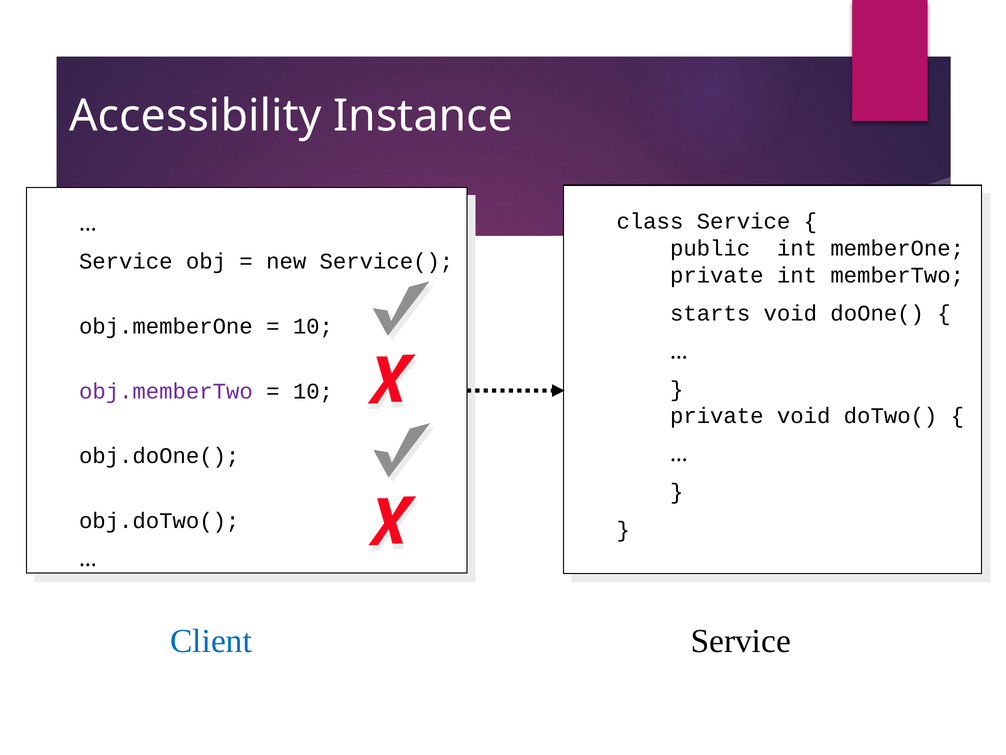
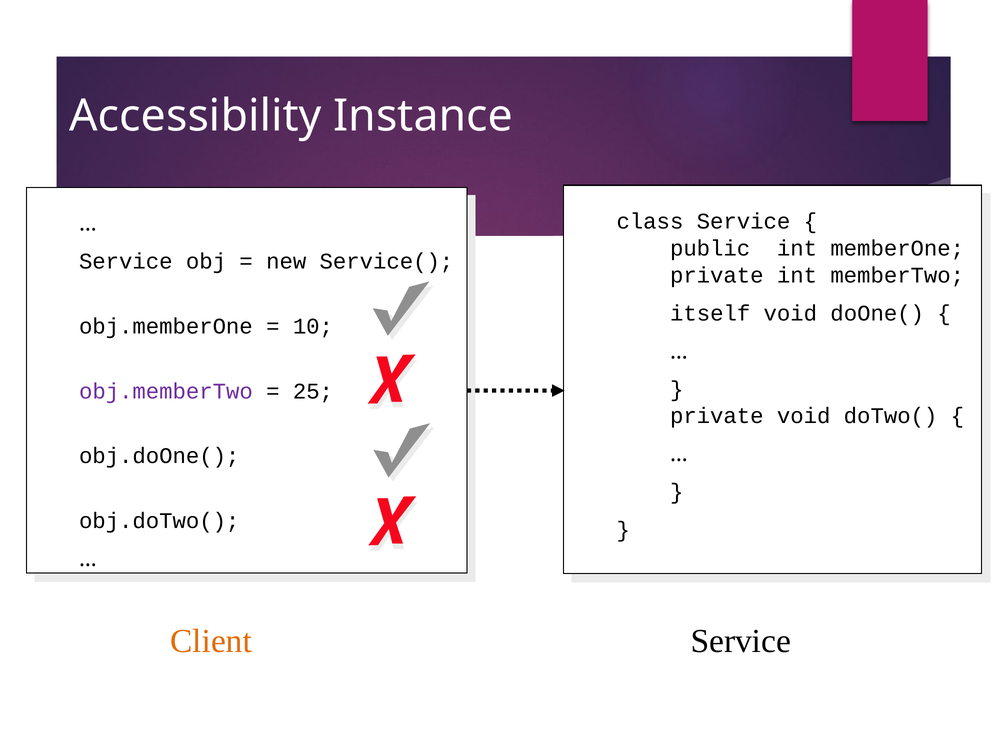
starts: starts -> itself
10 at (313, 391): 10 -> 25
Client colour: blue -> orange
